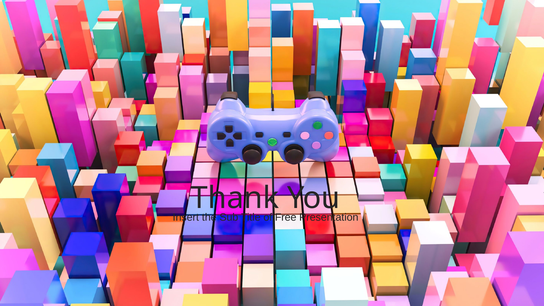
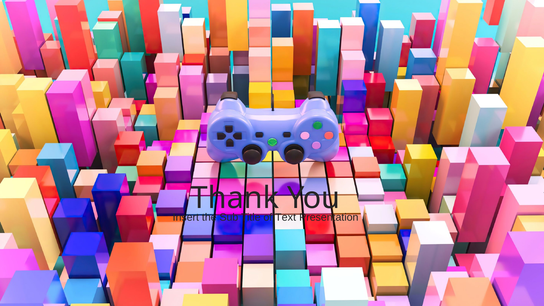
Free: Free -> Text
